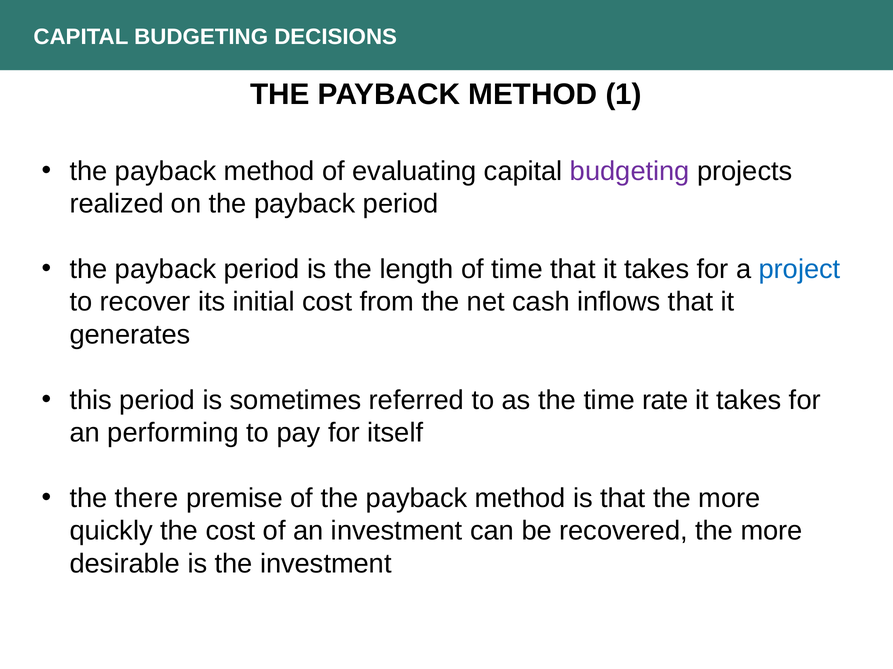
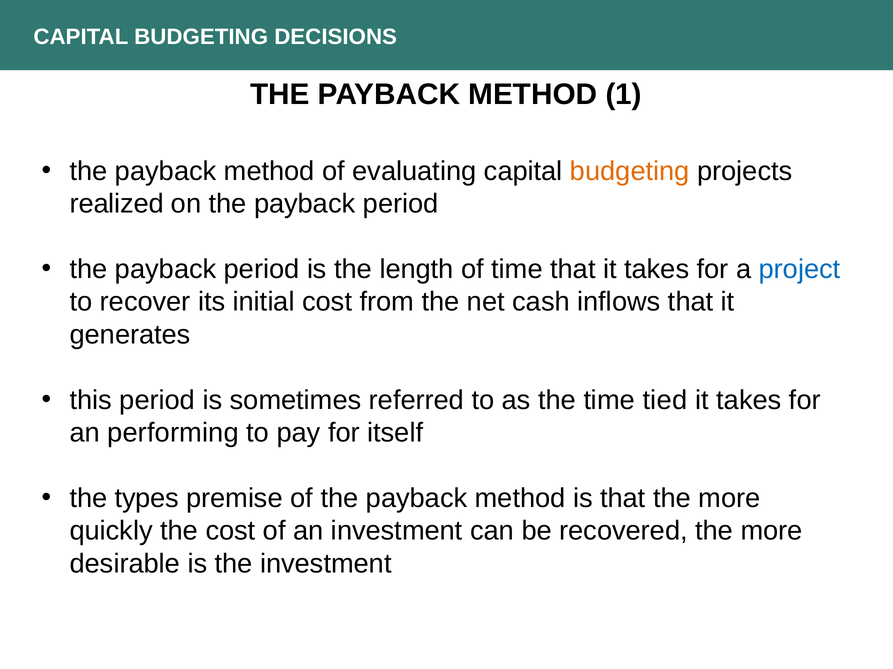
budgeting at (630, 171) colour: purple -> orange
rate: rate -> tied
there: there -> types
